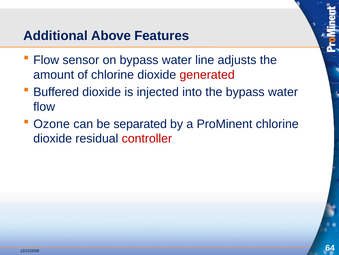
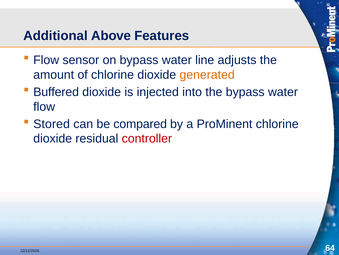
generated colour: red -> orange
Ozone: Ozone -> Stored
separated: separated -> compared
